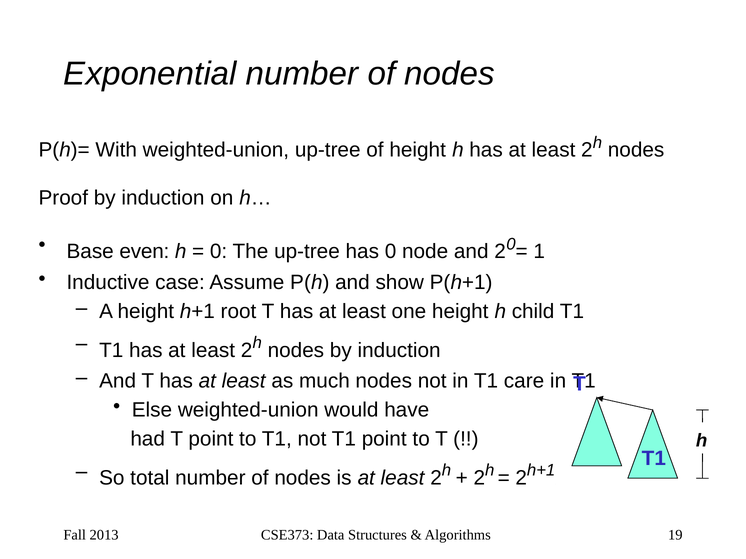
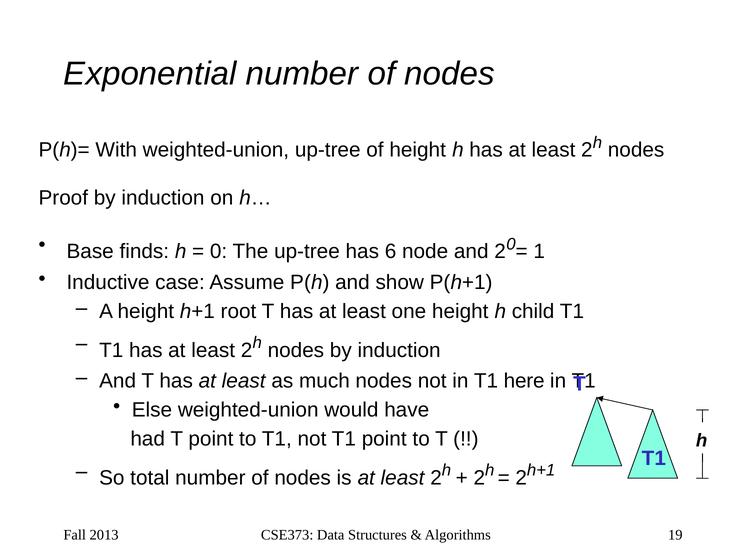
even: even -> finds
has 0: 0 -> 6
care: care -> here
